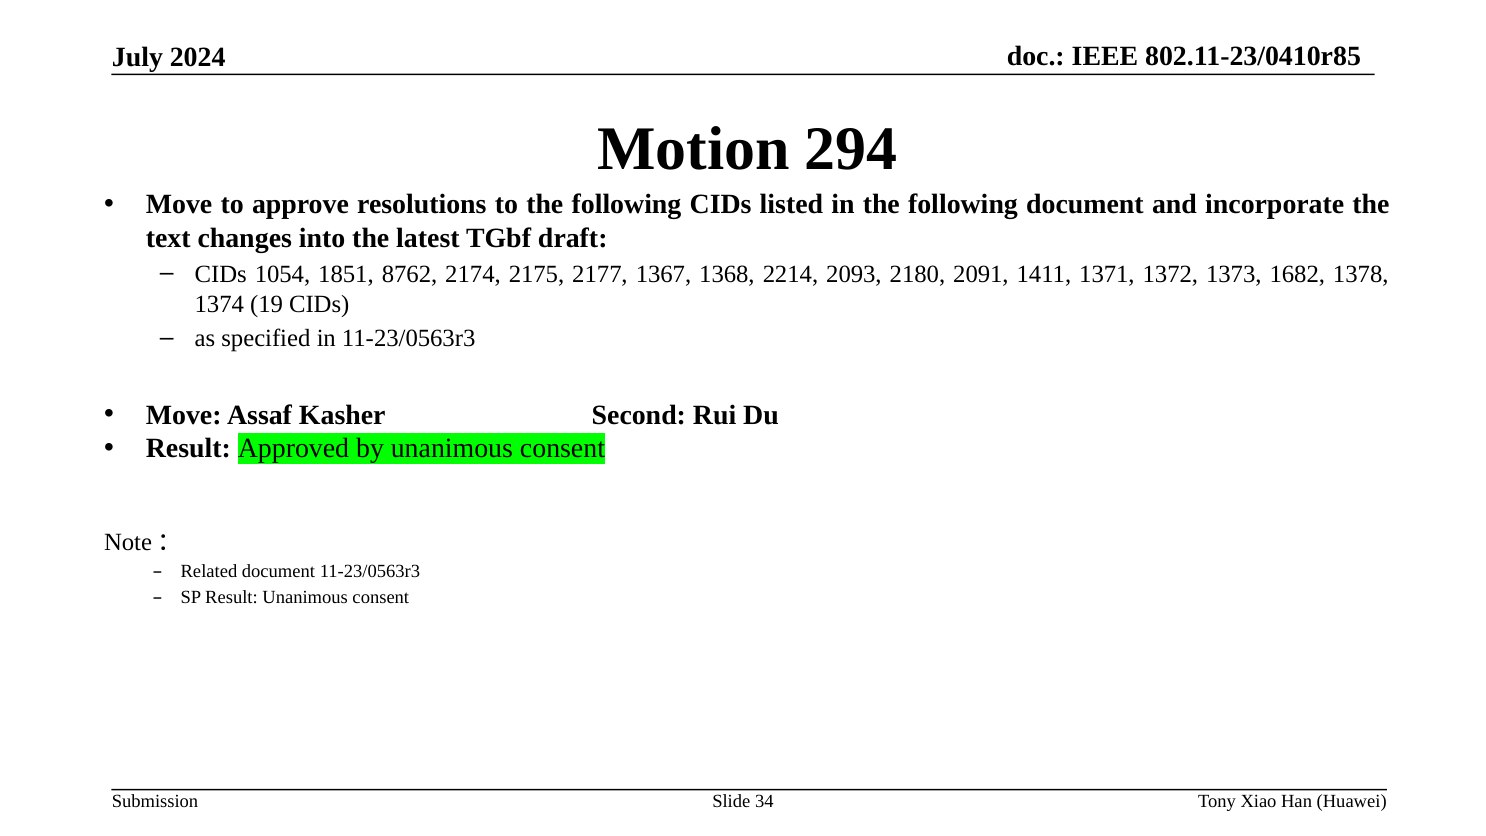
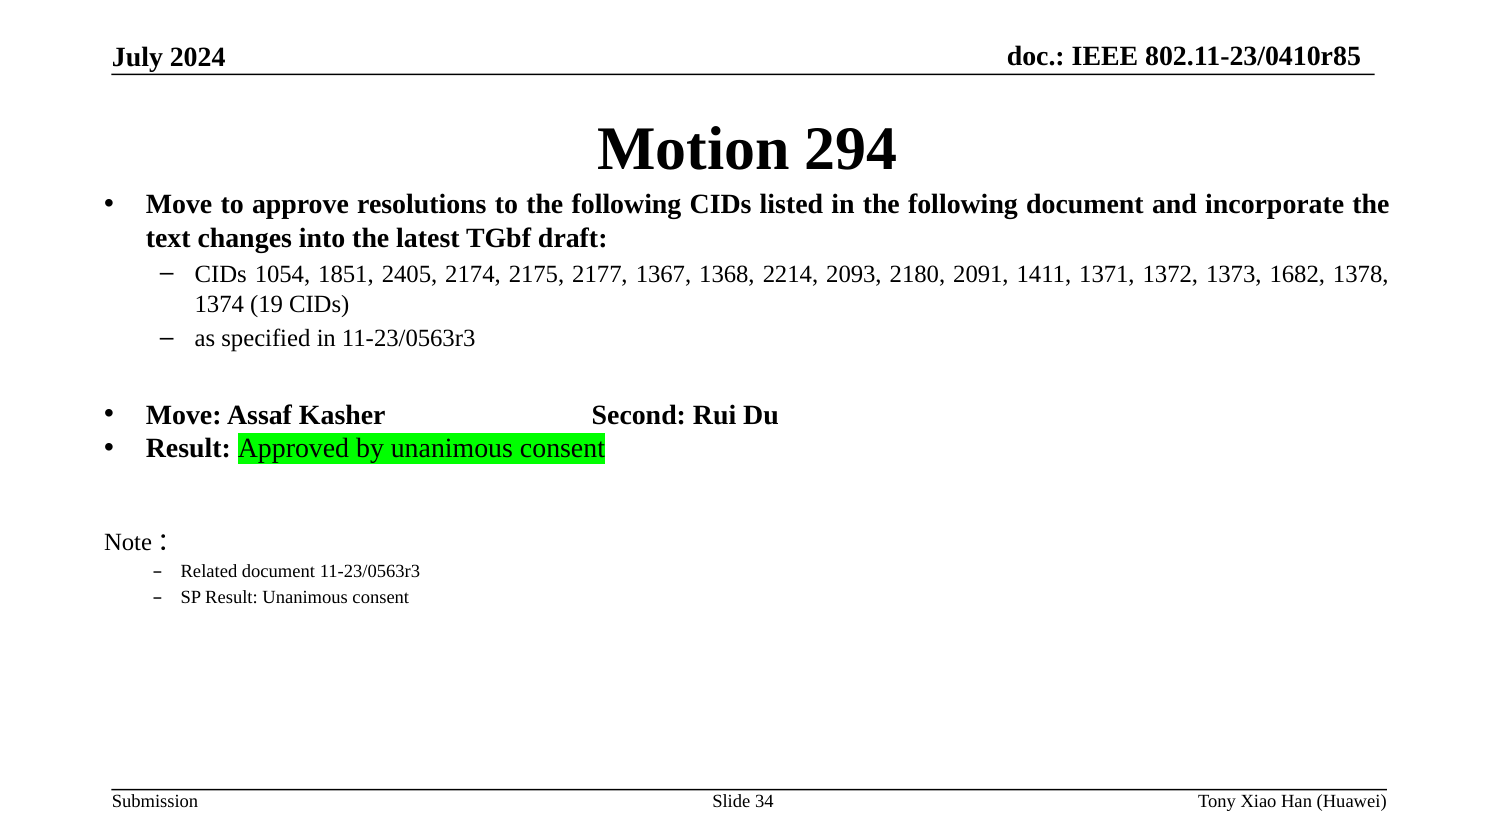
8762: 8762 -> 2405
